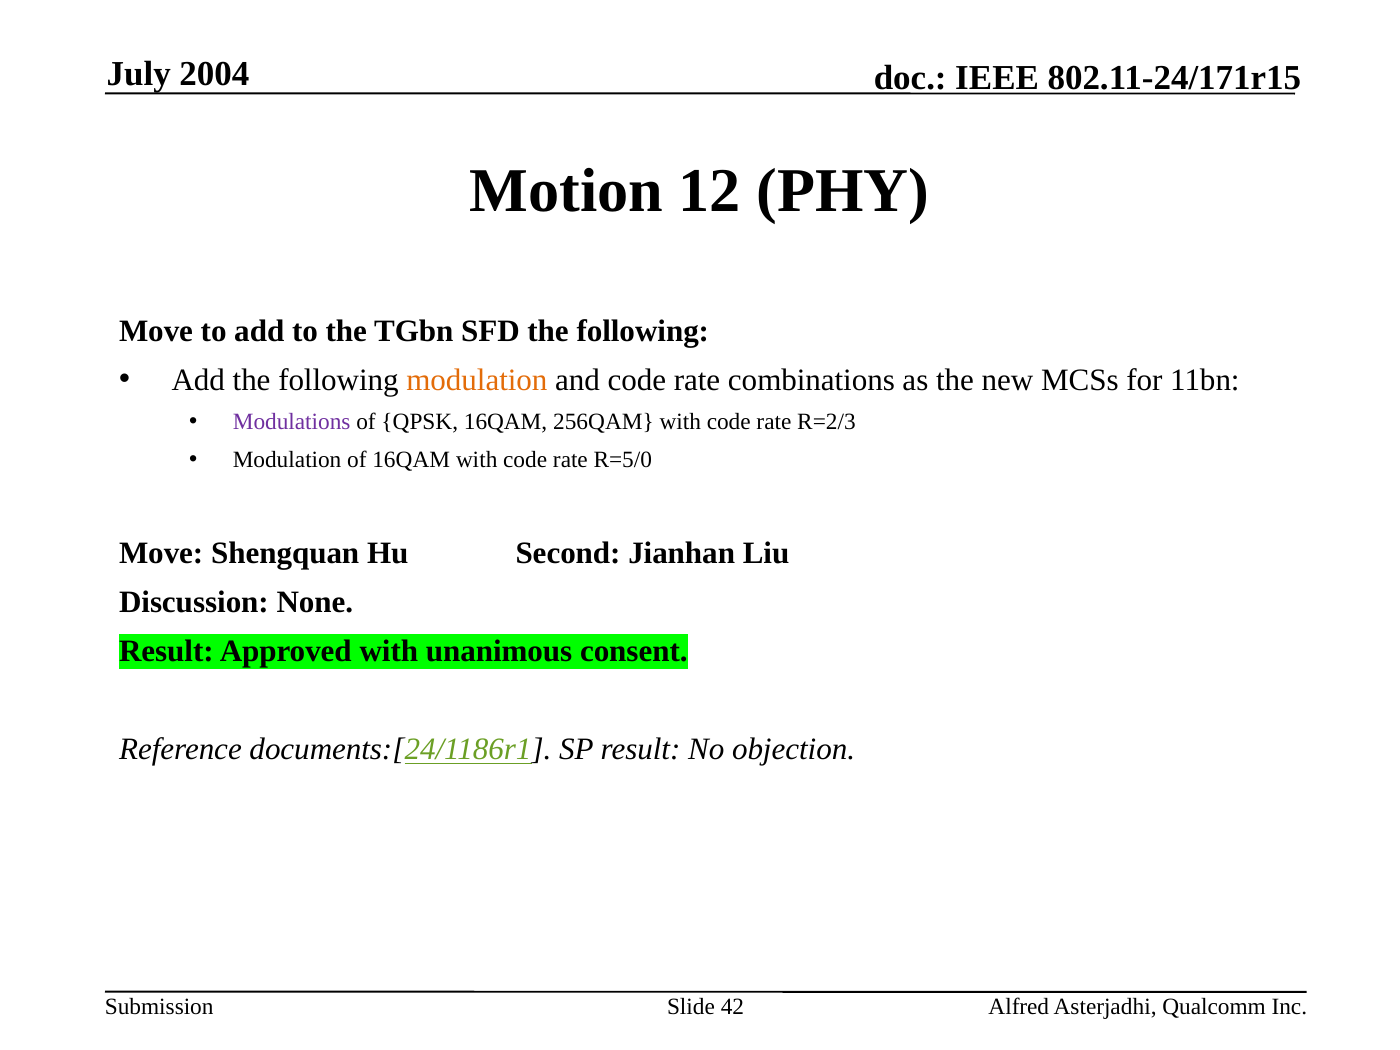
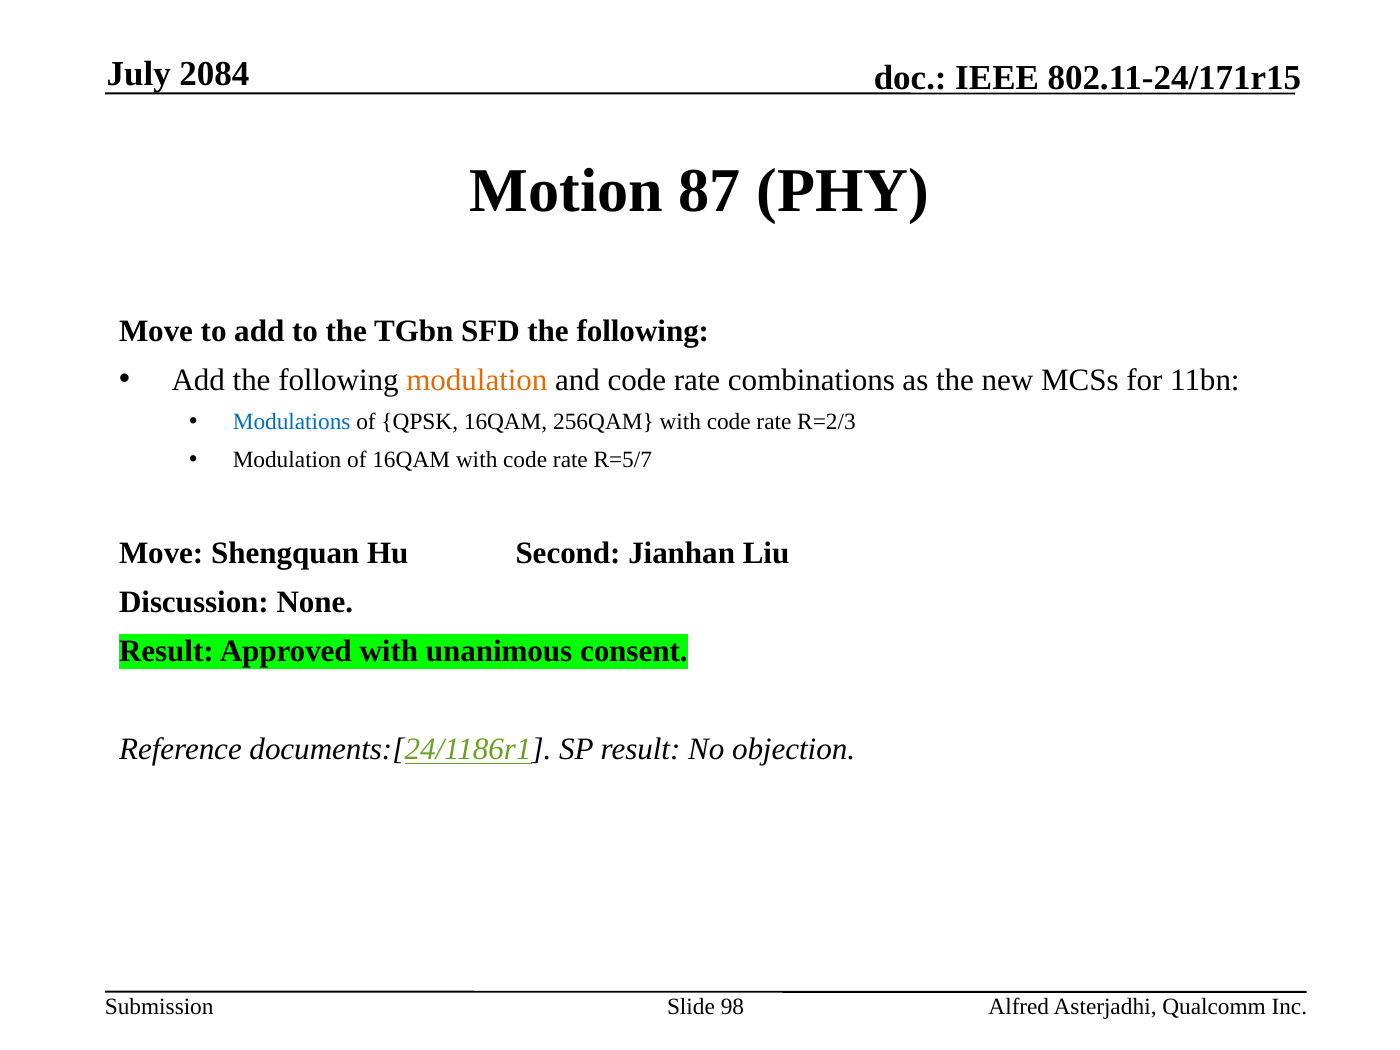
2004: 2004 -> 2084
12: 12 -> 87
Modulations colour: purple -> blue
R=5/0: R=5/0 -> R=5/7
42: 42 -> 98
